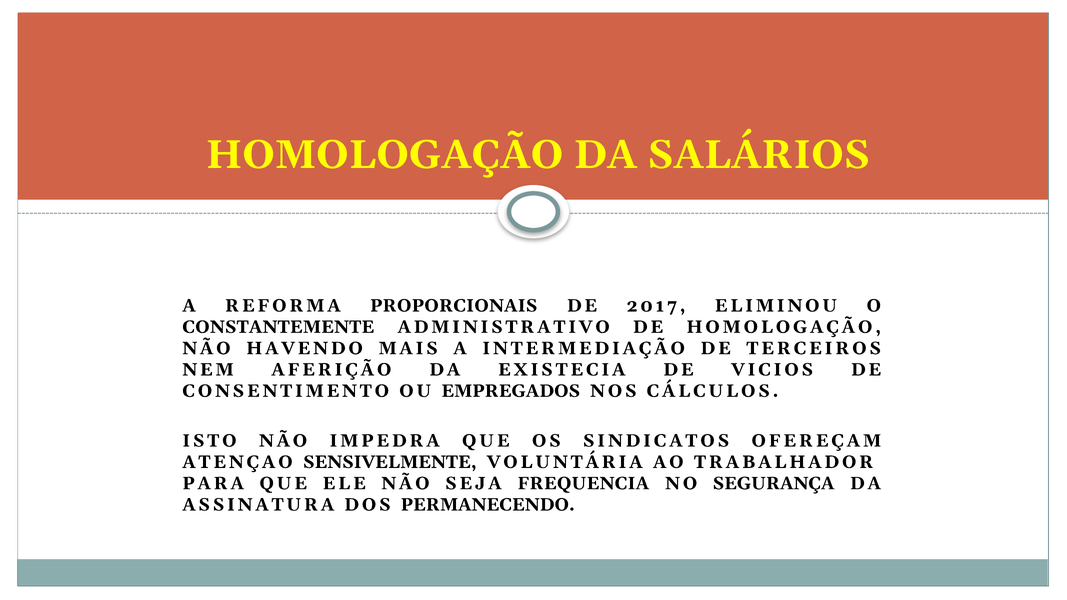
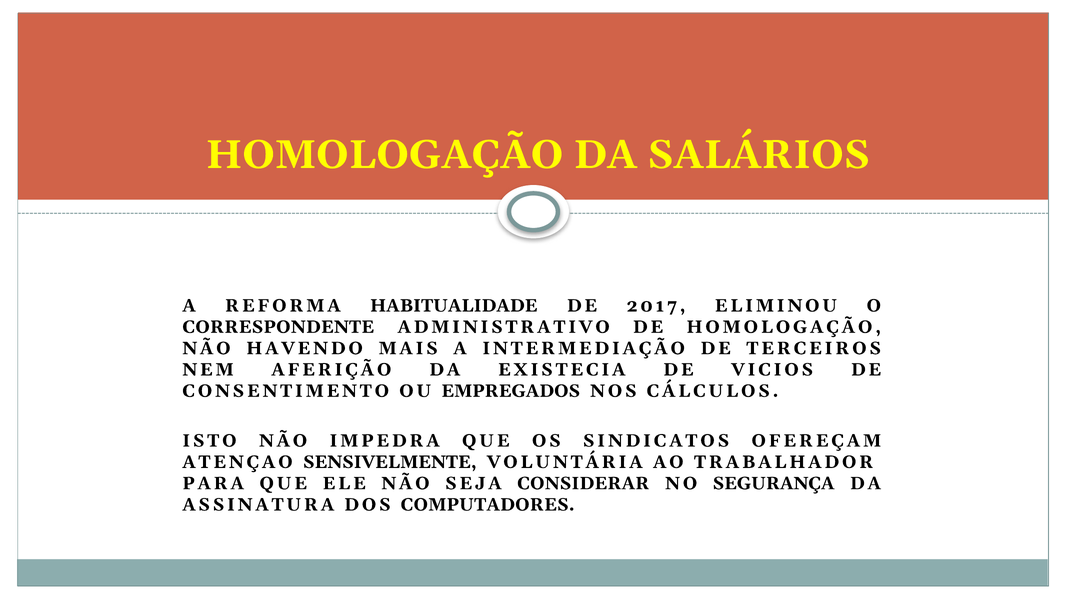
PROPORCIONAIS: PROPORCIONAIS -> HABITUALIDADE
CONSTANTEMENTE: CONSTANTEMENTE -> CORRESPONDENTE
FREQUENCIA: FREQUENCIA -> CONSIDERAR
PERMANECENDO: PERMANECENDO -> COMPUTADORES
